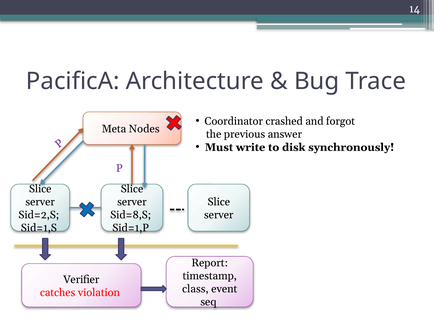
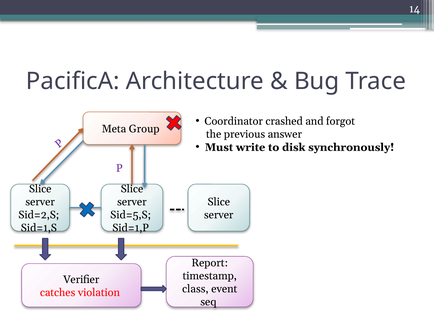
Nodes: Nodes -> Group
Sid=8,S: Sid=8,S -> Sid=5,S
